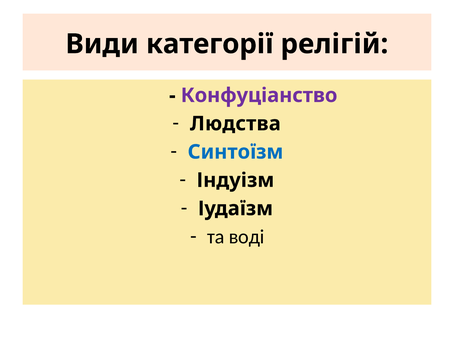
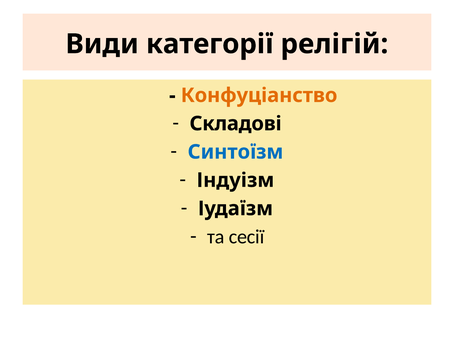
Конфуціанство colour: purple -> orange
Людства: Людства -> Складові
воді: воді -> сесії
